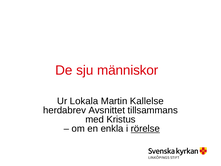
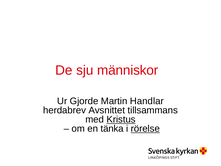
Lokala: Lokala -> Gjorde
Kallelse: Kallelse -> Handlar
Kristus underline: none -> present
enkla: enkla -> tänka
